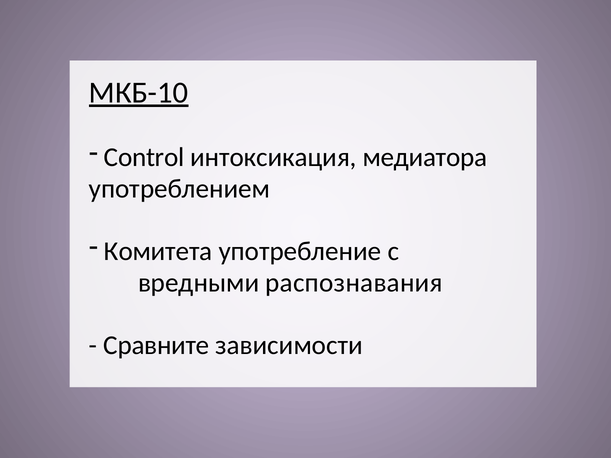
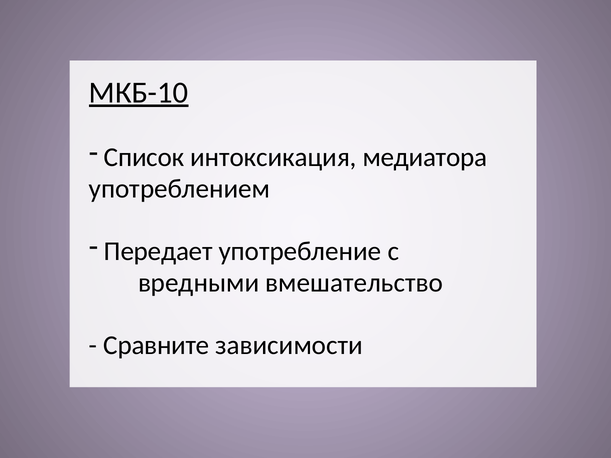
Control: Control -> Список
Комитета: Комитета -> Передает
распознавания: распознавания -> вмешательство
